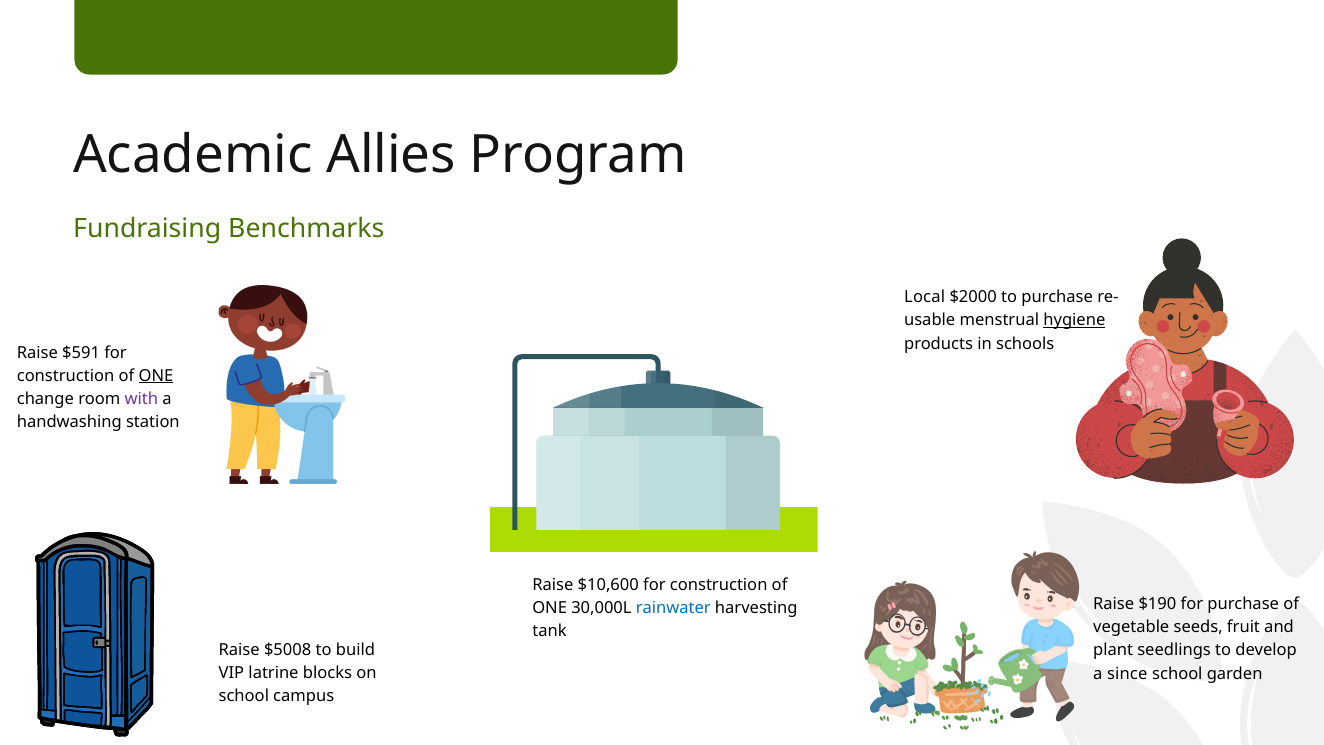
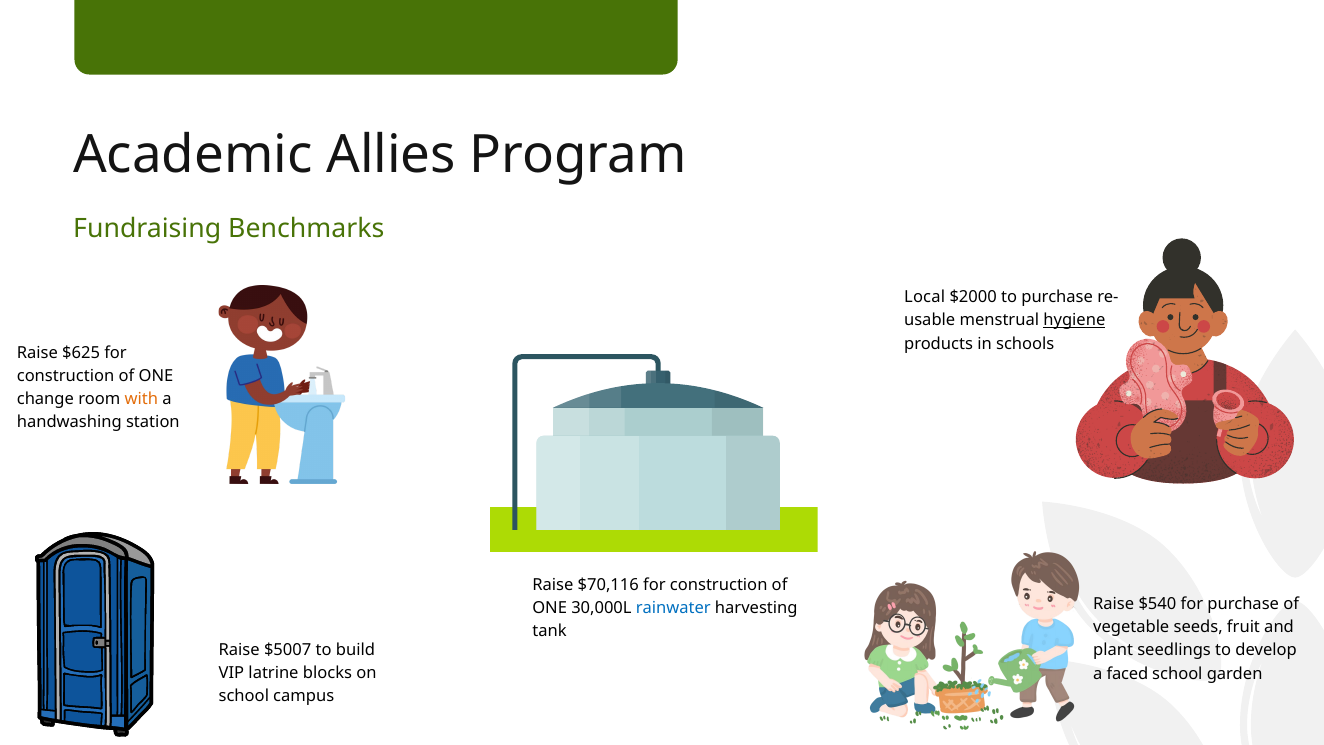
$591: $591 -> $625
ONE at (156, 376) underline: present -> none
with colour: purple -> orange
$10,600: $10,600 -> $70,116
$190: $190 -> $540
$5008: $5008 -> $5007
since: since -> faced
